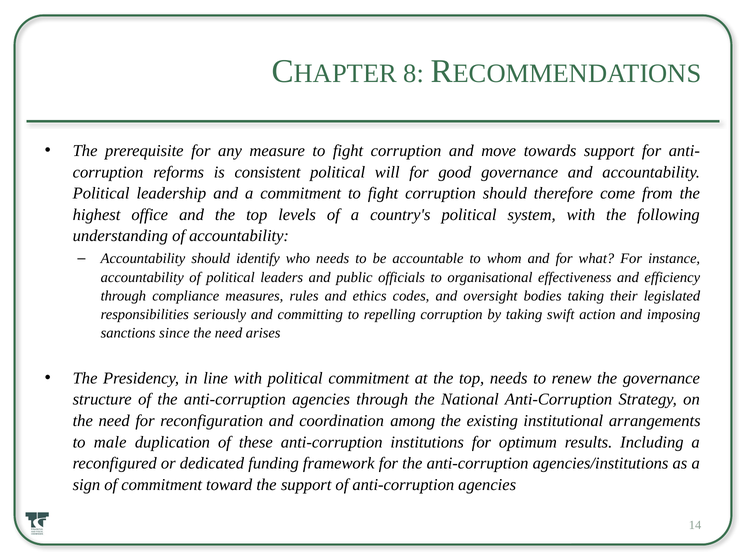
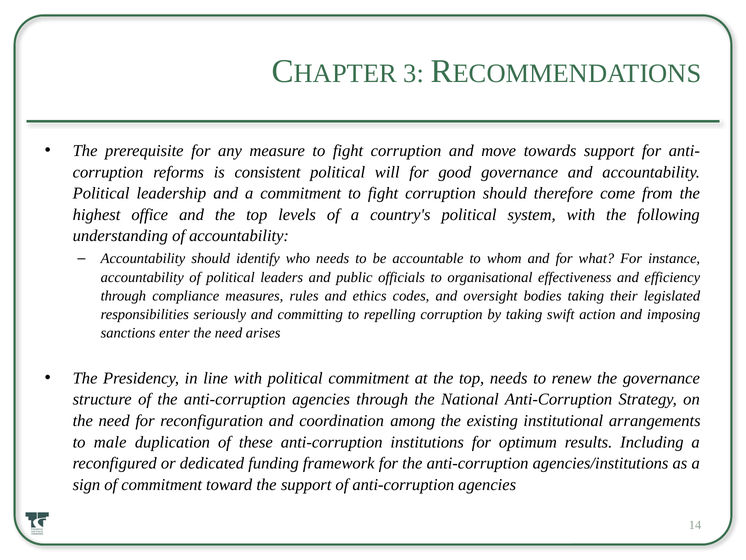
8: 8 -> 3
since: since -> enter
